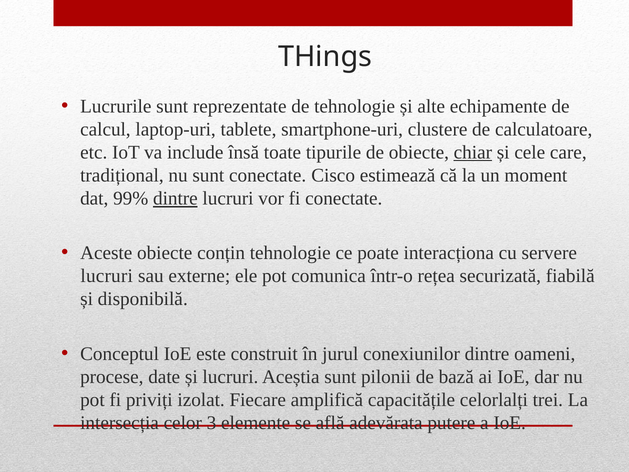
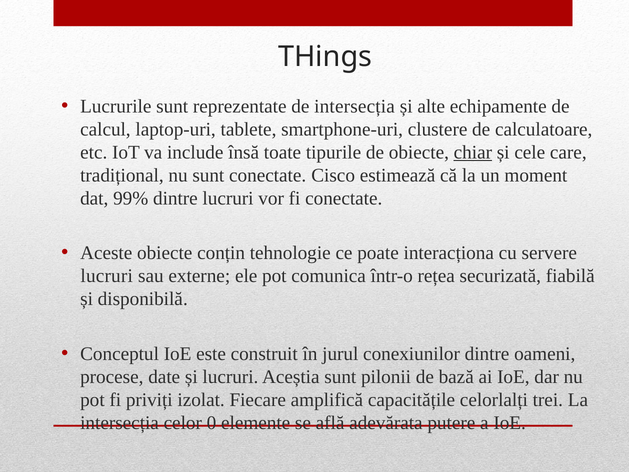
de tehnologie: tehnologie -> intersecția
dintre at (175, 198) underline: present -> none
3: 3 -> 0
